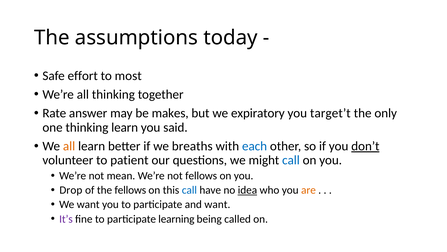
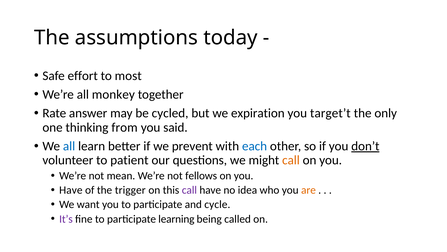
all thinking: thinking -> monkey
makes: makes -> cycled
expiratory: expiratory -> expiration
thinking learn: learn -> from
all at (69, 146) colour: orange -> blue
breaths: breaths -> prevent
call at (291, 160) colour: blue -> orange
Drop at (71, 190): Drop -> Have
the fellows: fellows -> trigger
call at (189, 190) colour: blue -> purple
idea underline: present -> none
and want: want -> cycle
